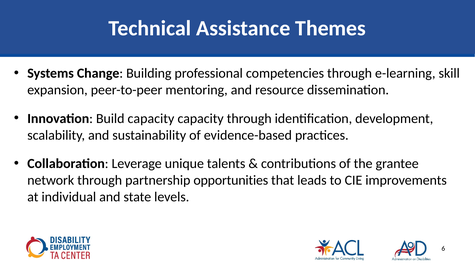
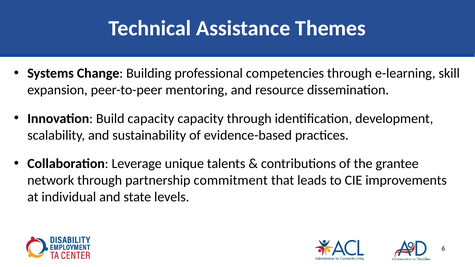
opportunities: opportunities -> commitment
